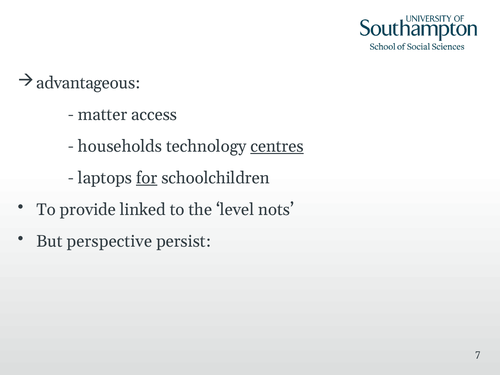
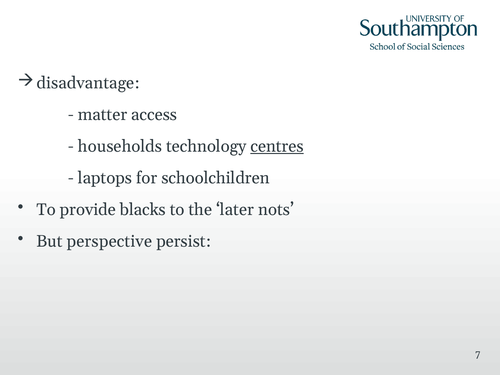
advantageous: advantageous -> disadvantage
for underline: present -> none
linked: linked -> blacks
level: level -> later
